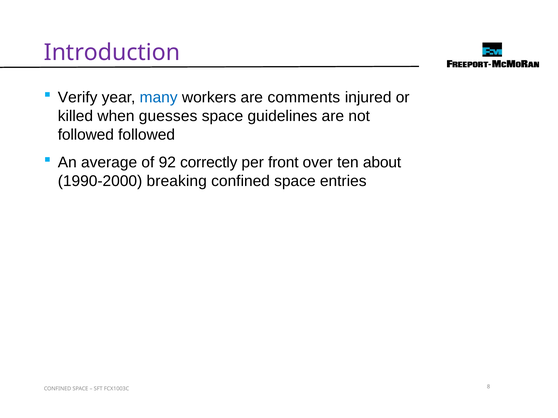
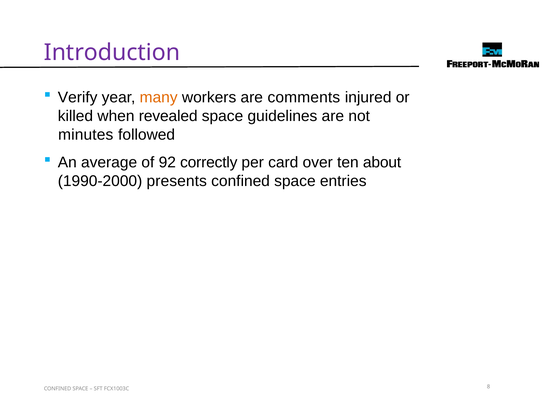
many colour: blue -> orange
guesses: guesses -> revealed
followed at (86, 135): followed -> minutes
front: front -> card
breaking: breaking -> presents
